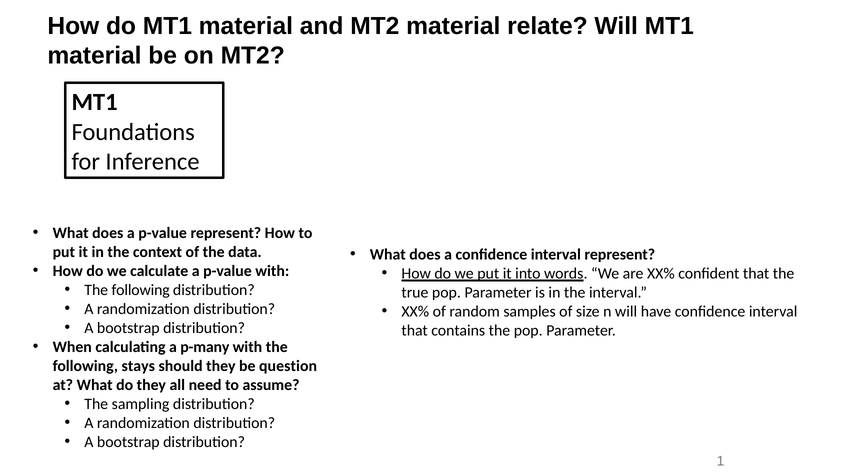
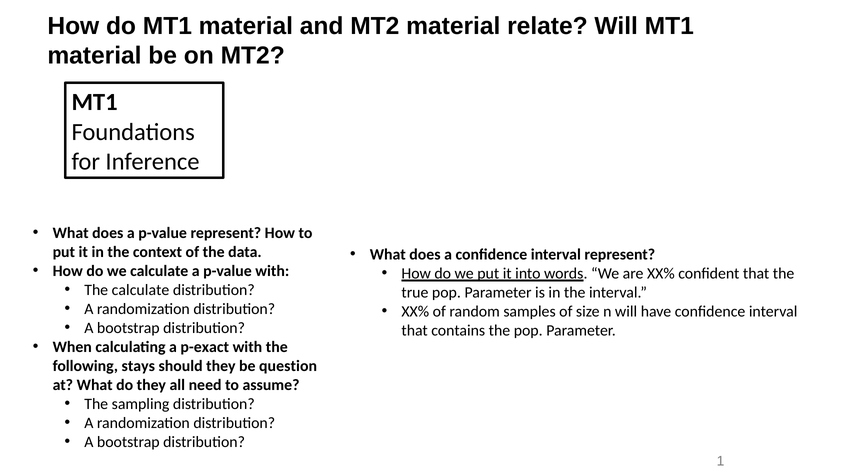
following at (141, 290): following -> calculate
p-many: p-many -> p-exact
